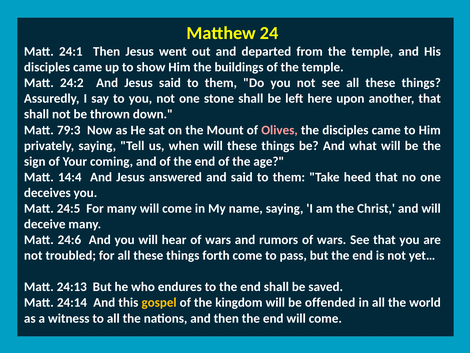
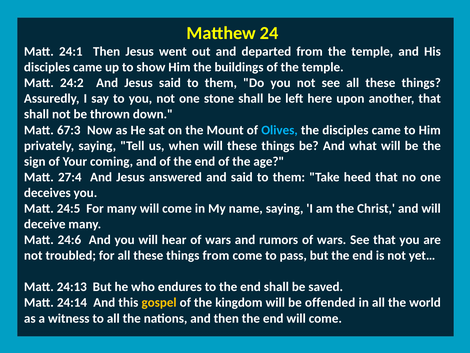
79:3: 79:3 -> 67:3
Olives colour: pink -> light blue
14:4: 14:4 -> 27:4
things forth: forth -> from
